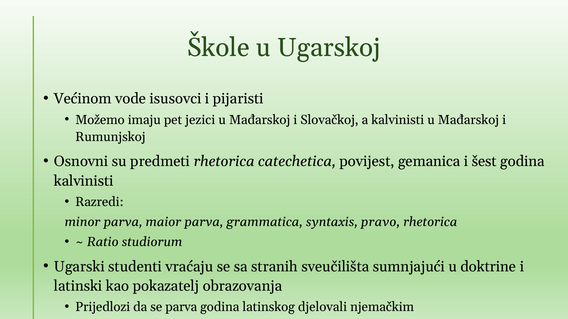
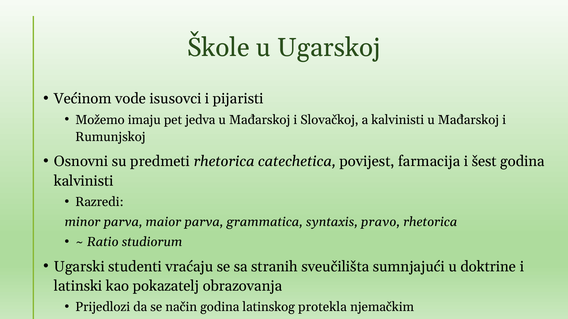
jezici: jezici -> jedva
gemanica: gemanica -> farmacija
se parva: parva -> način
djelovali: djelovali -> protekla
